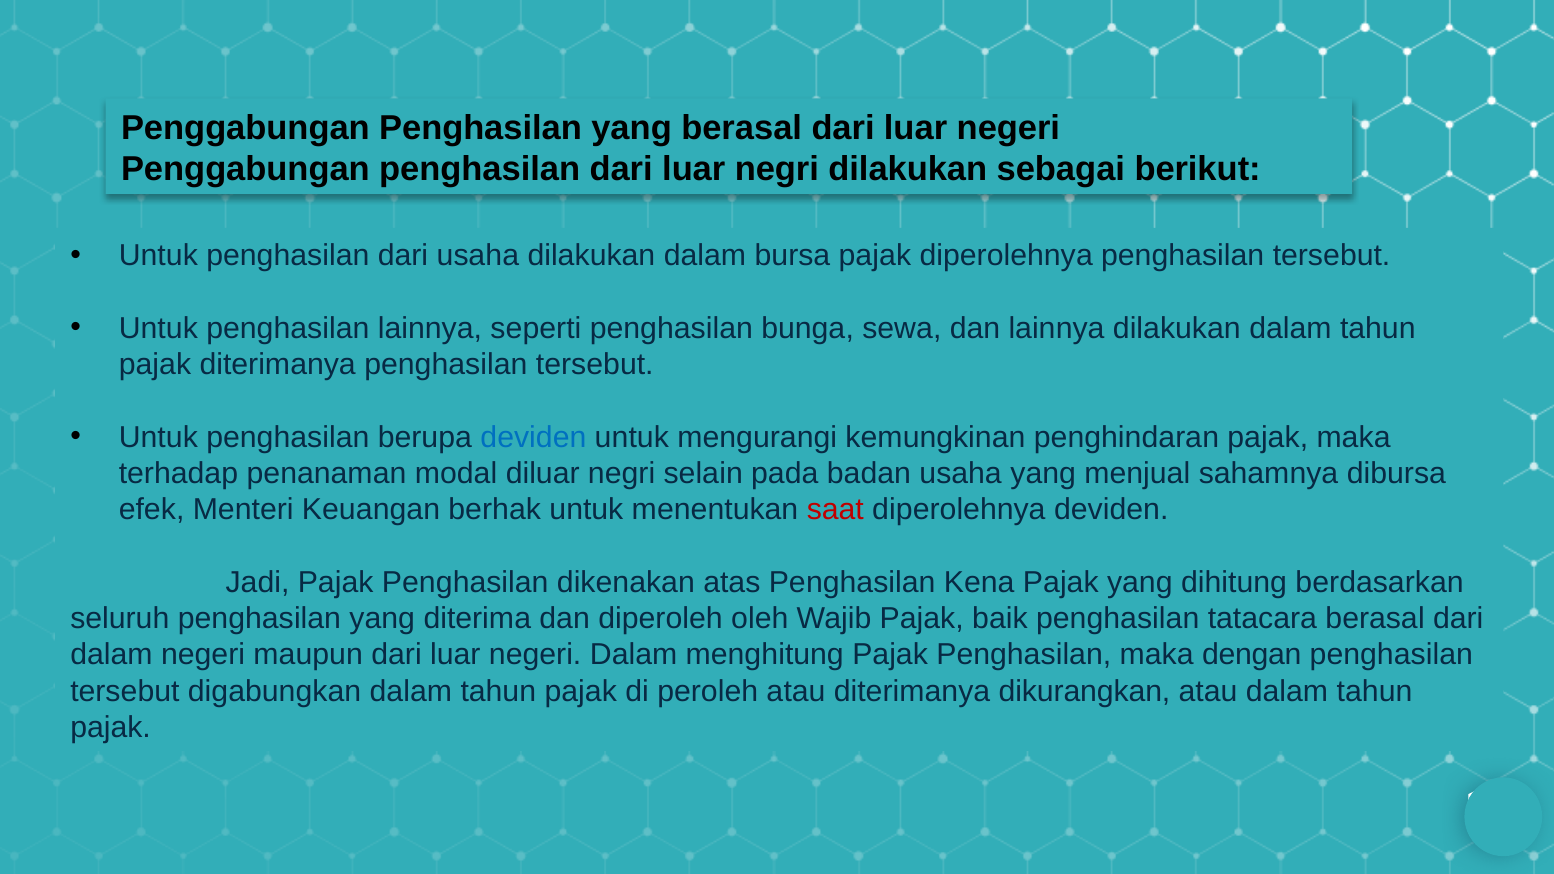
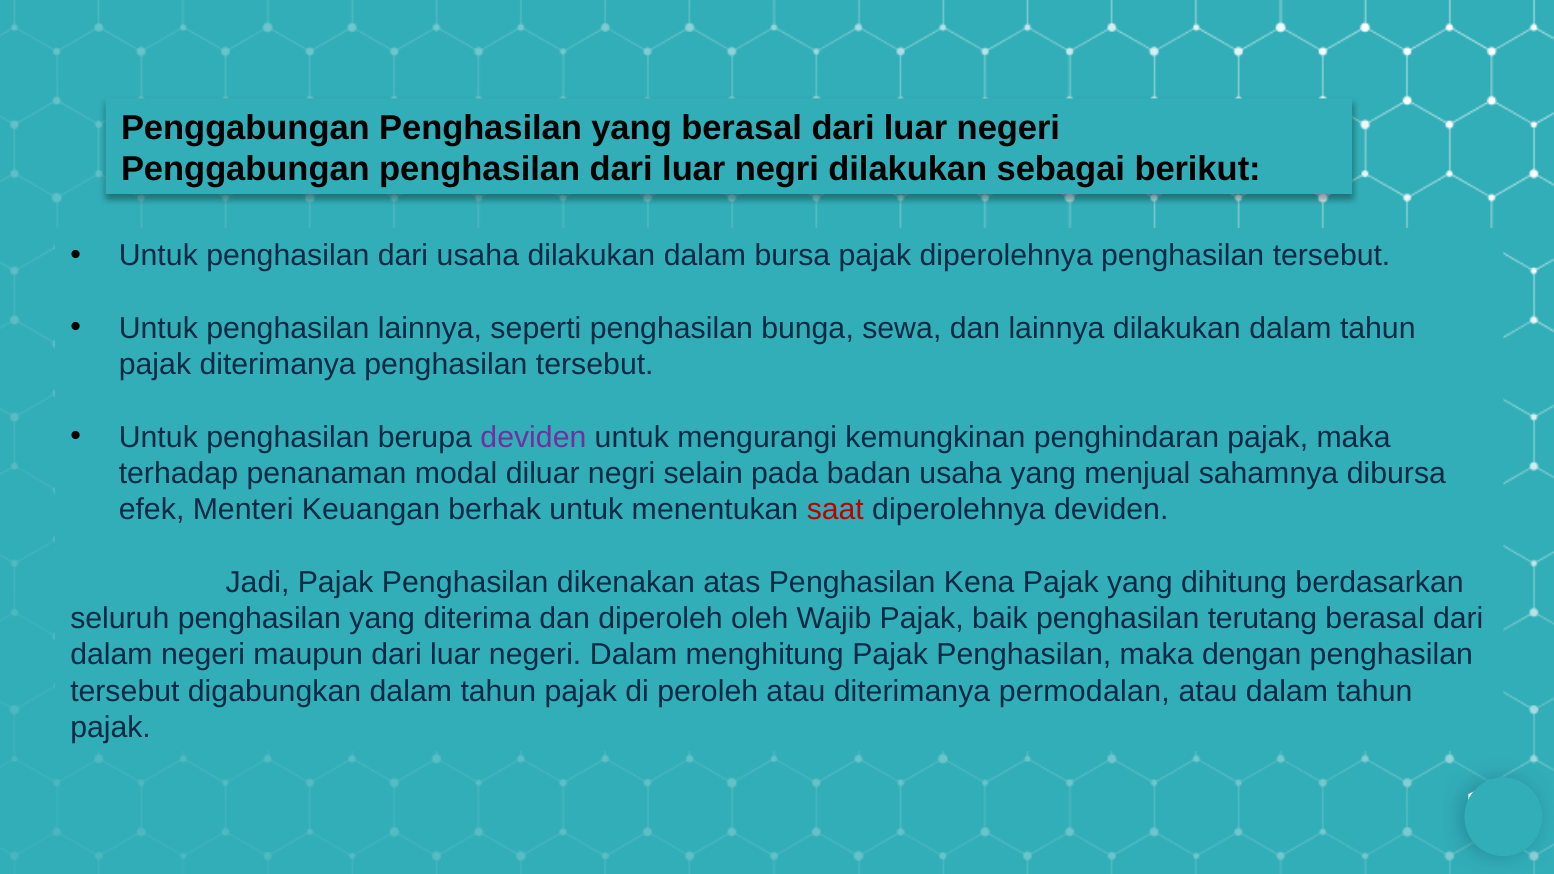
deviden at (533, 437) colour: blue -> purple
tatacara: tatacara -> terutang
dikurangkan: dikurangkan -> permodalan
